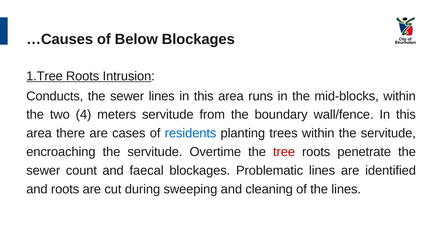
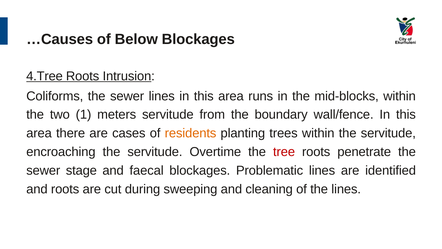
1.Tree: 1.Tree -> 4.Tree
Conducts: Conducts -> Coliforms
4: 4 -> 1
residents colour: blue -> orange
count: count -> stage
